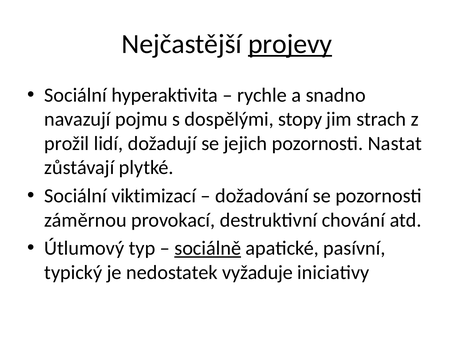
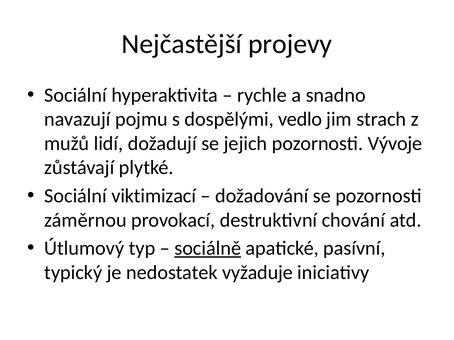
projevy underline: present -> none
stopy: stopy -> vedlo
prožil: prožil -> mužů
Nastat: Nastat -> Vývoje
